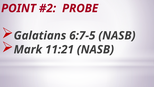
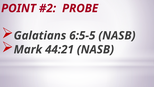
6:7-5: 6:7-5 -> 6:5-5
11:21: 11:21 -> 44:21
